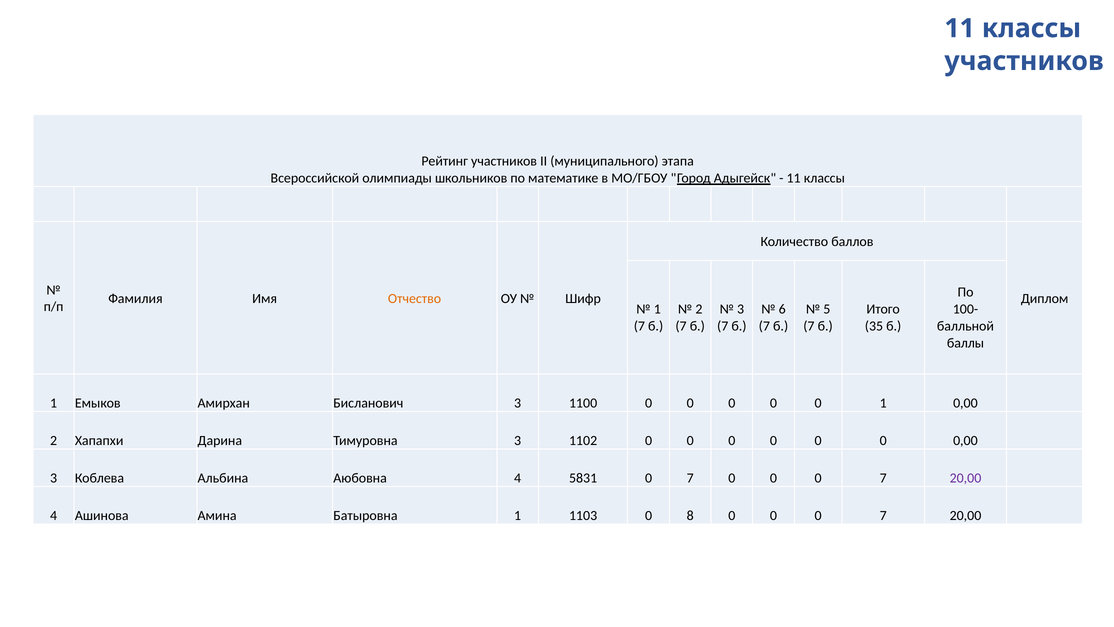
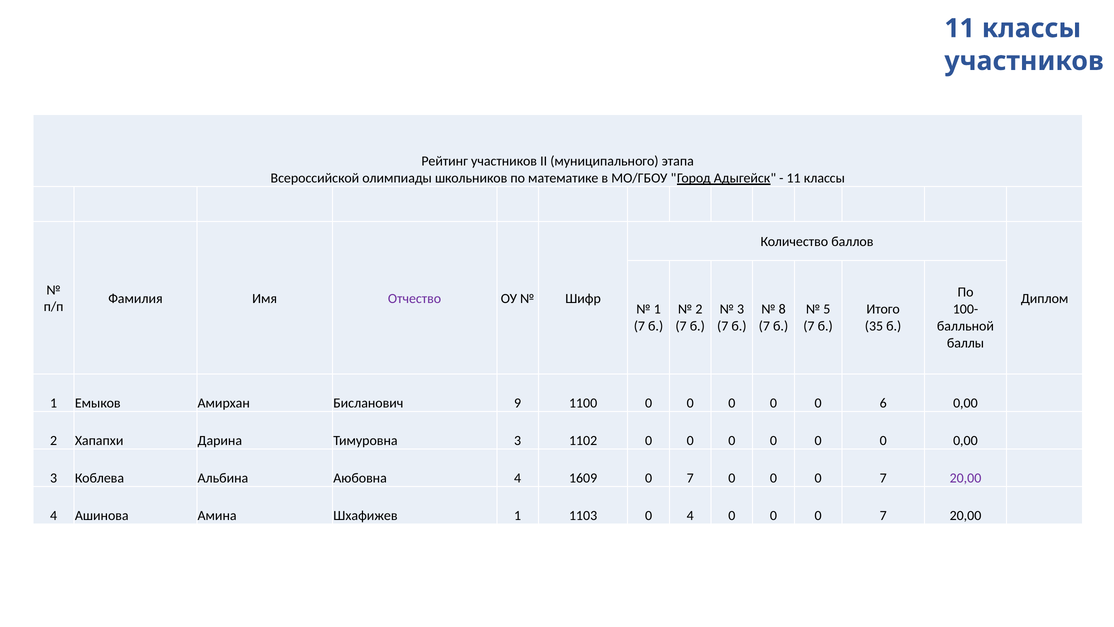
Отчество colour: orange -> purple
6: 6 -> 8
Бисланович 3: 3 -> 9
0 1: 1 -> 6
5831: 5831 -> 1609
Батыровна: Батыровна -> Шхафижев
0 8: 8 -> 4
